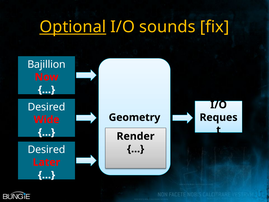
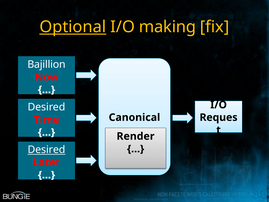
sounds: sounds -> making
Geometry: Geometry -> Canonical
Wide: Wide -> Time
Desired at (47, 150) underline: none -> present
